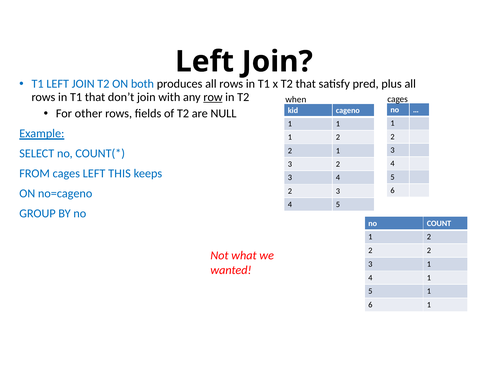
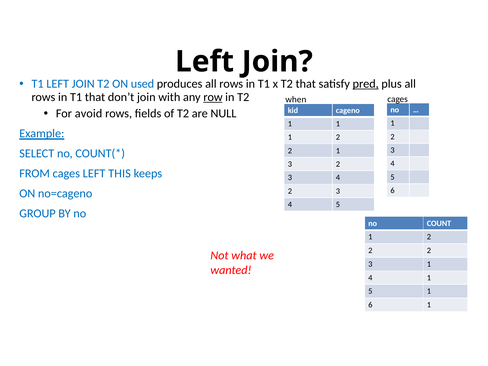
both: both -> used
pred underline: none -> present
other: other -> avoid
